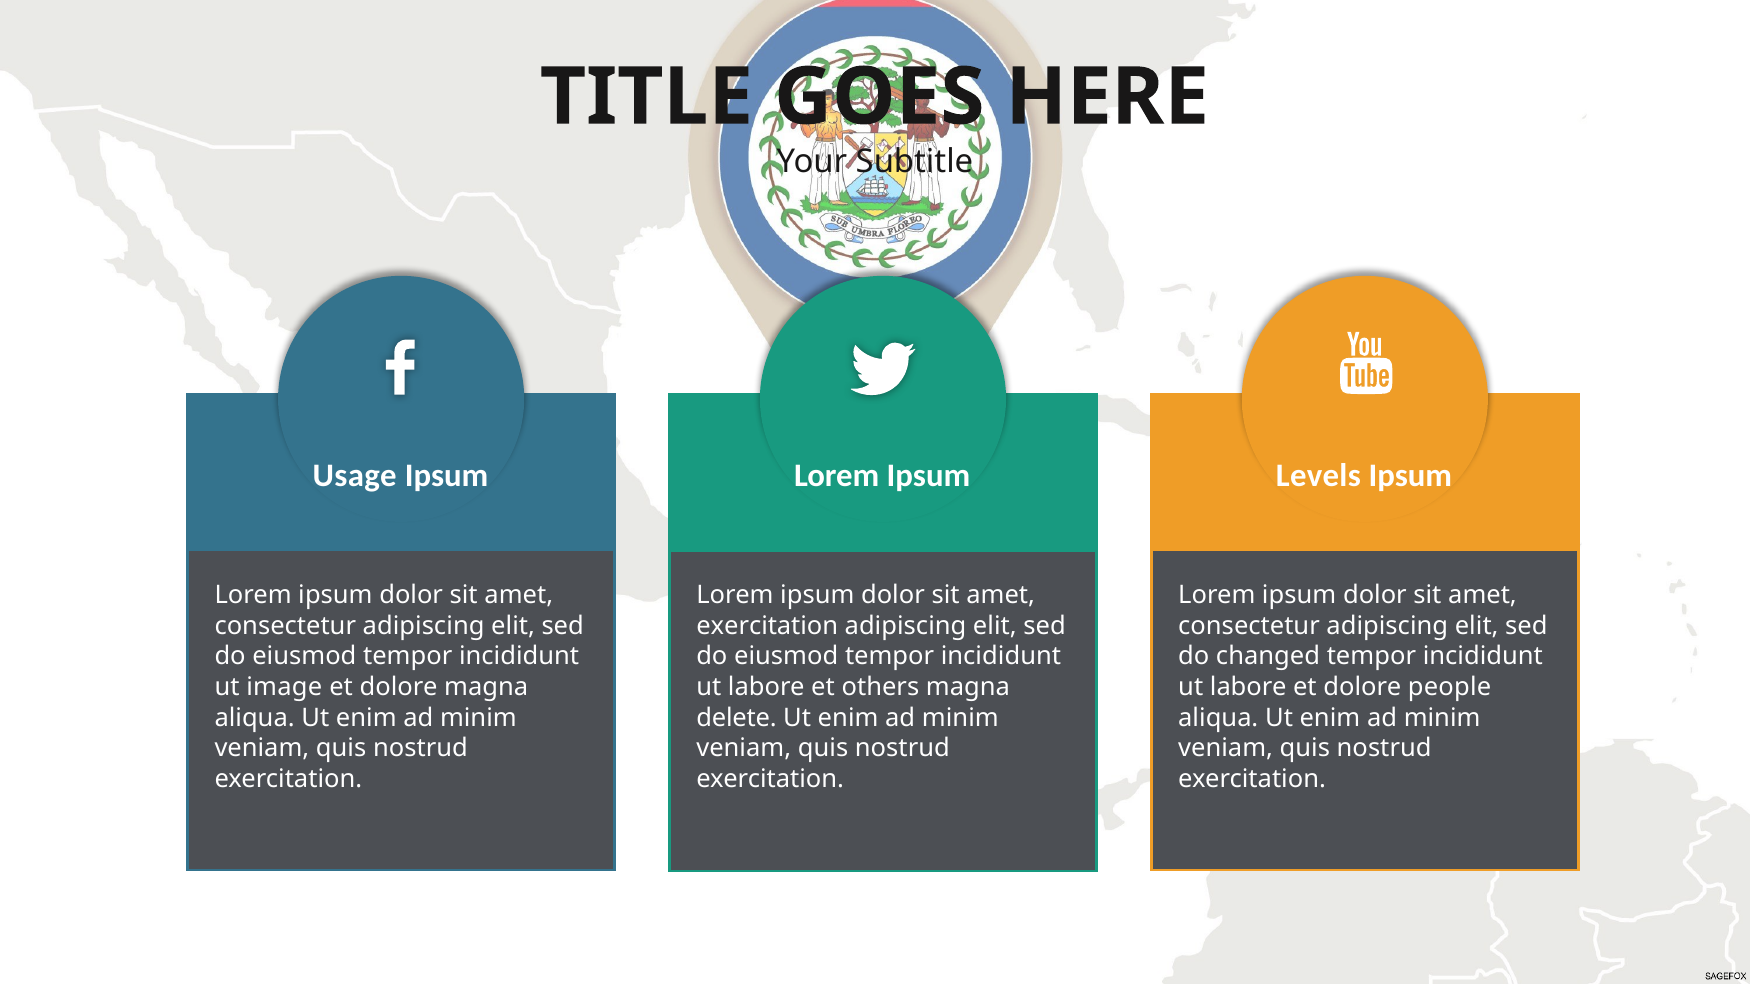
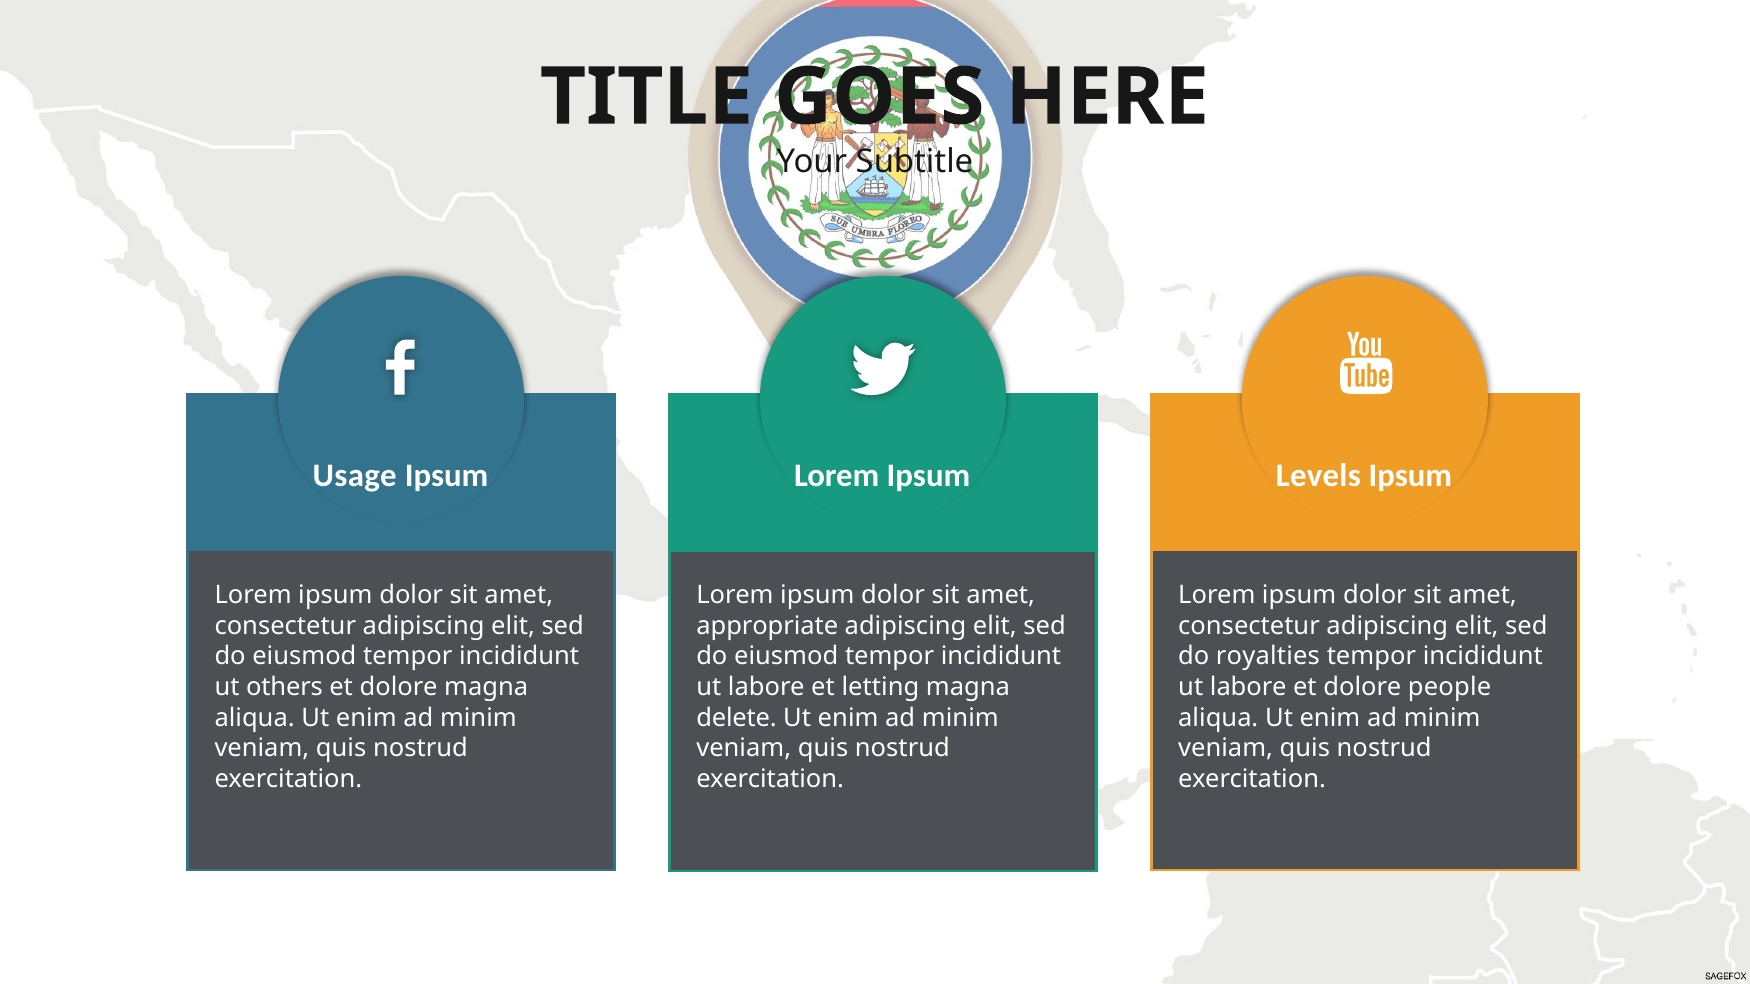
exercitation at (767, 626): exercitation -> appropriate
changed: changed -> royalties
image: image -> others
others: others -> letting
